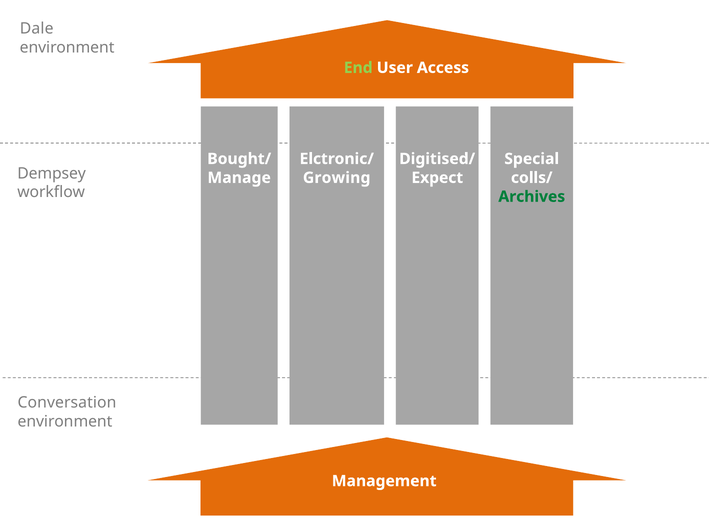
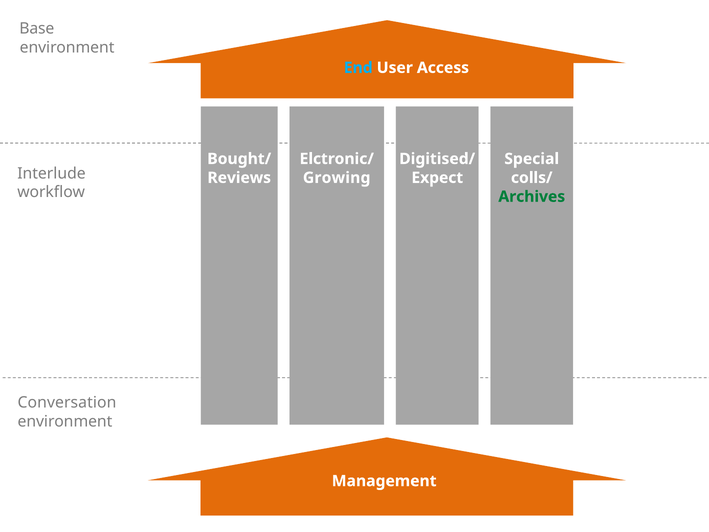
Dale: Dale -> Base
End colour: light green -> light blue
Dempsey: Dempsey -> Interlude
Manage: Manage -> Reviews
